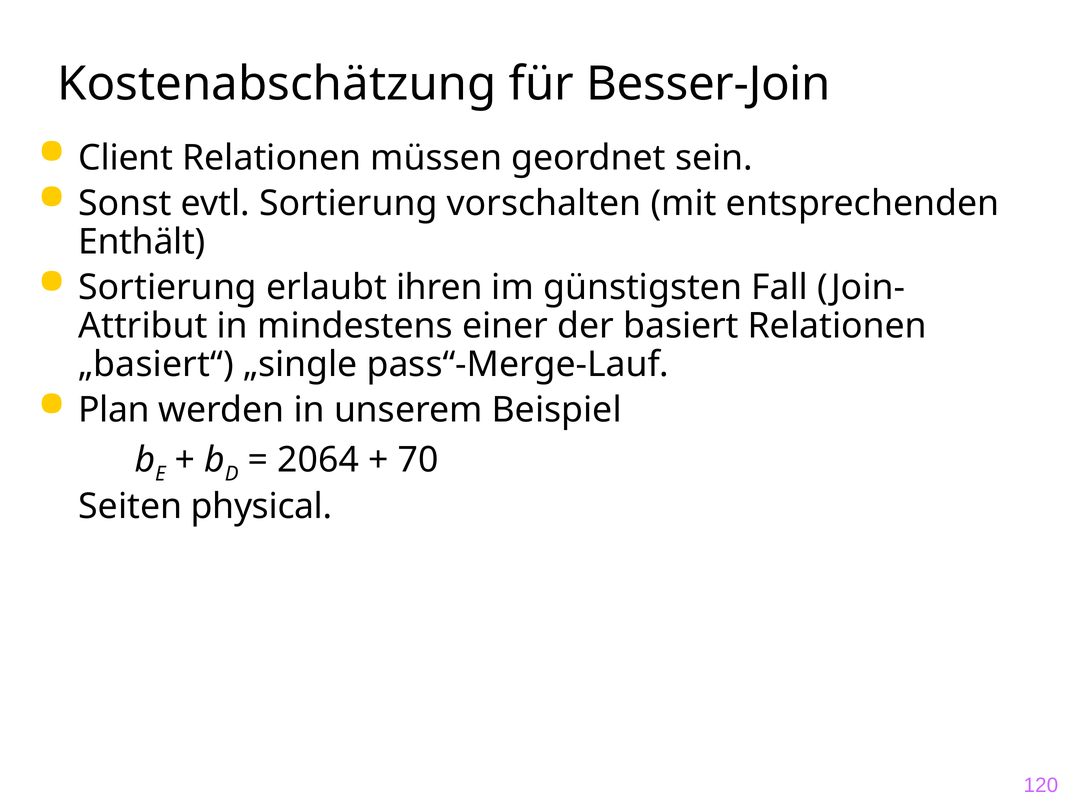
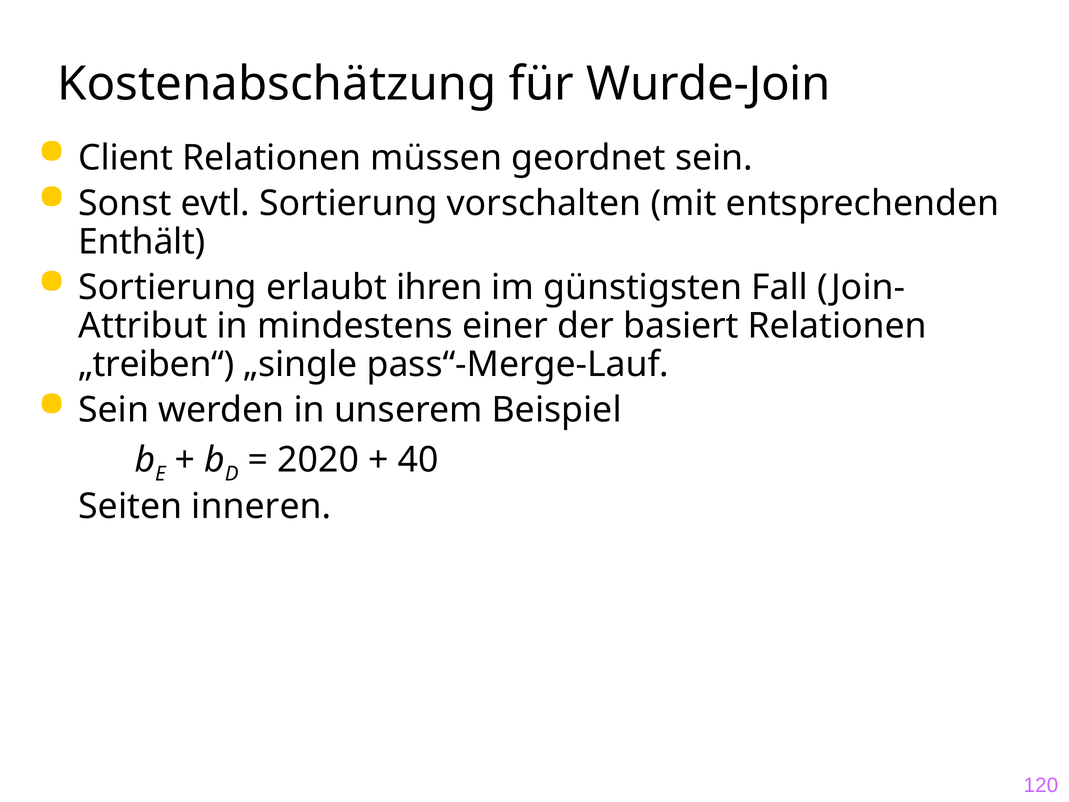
Besser-Join: Besser-Join -> Wurde-Join
„basiert“: „basiert“ -> „treiben“
Plan at (114, 410): Plan -> Sein
2064: 2064 -> 2020
70: 70 -> 40
physical: physical -> inneren
